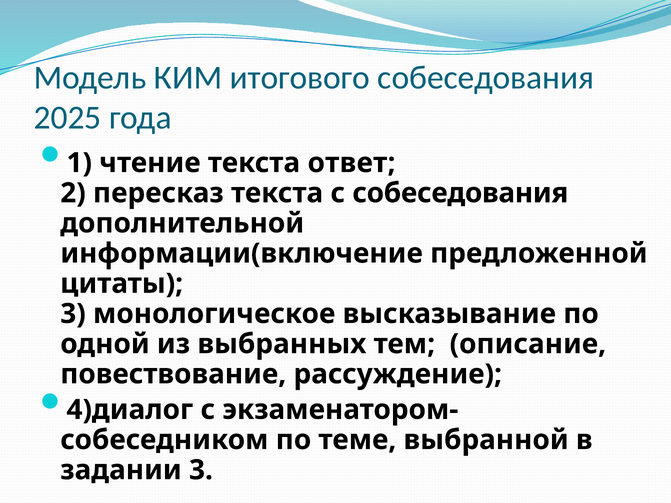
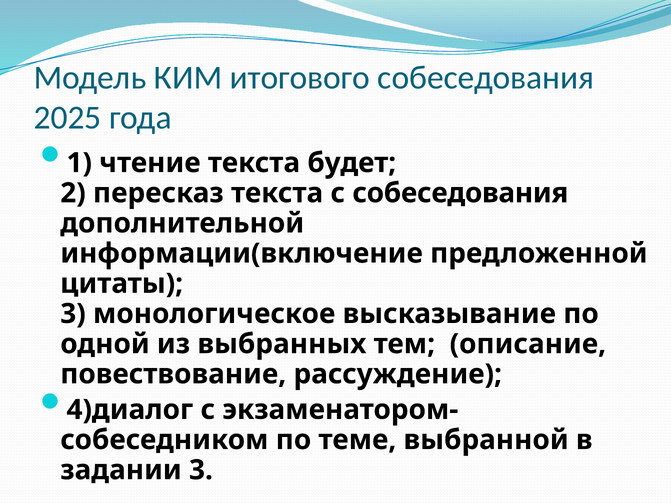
ответ: ответ -> будет
